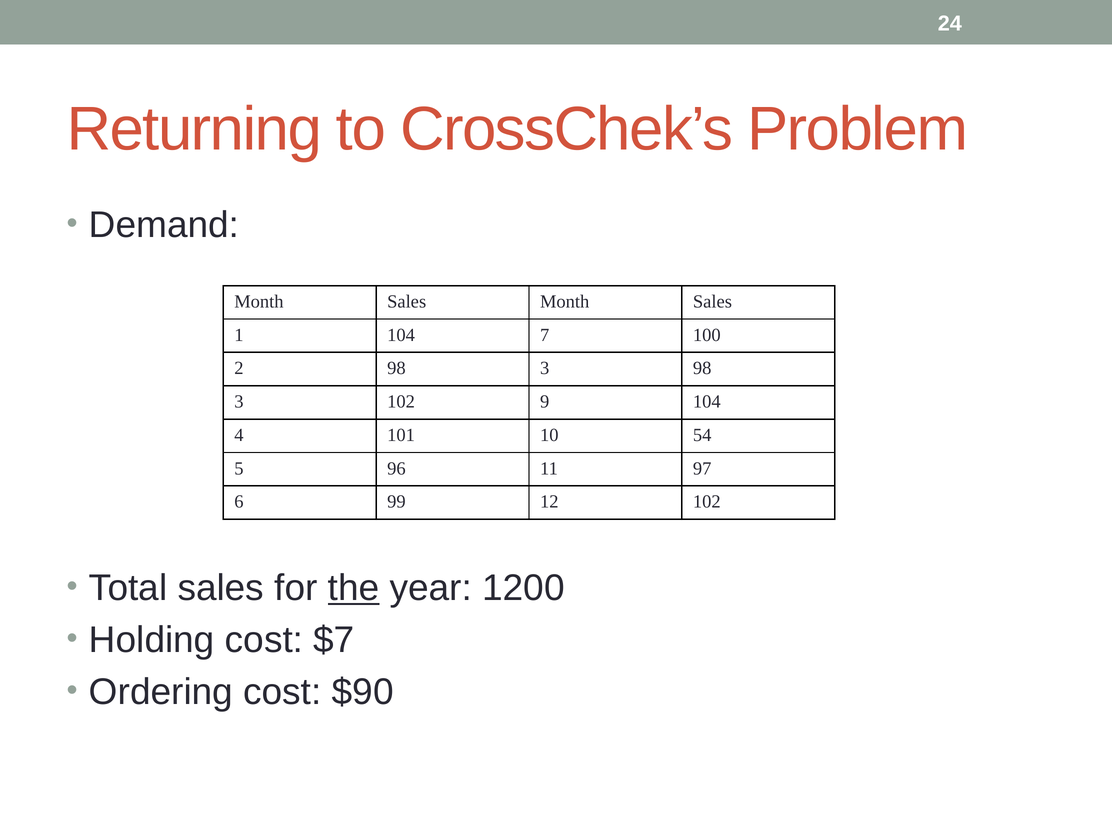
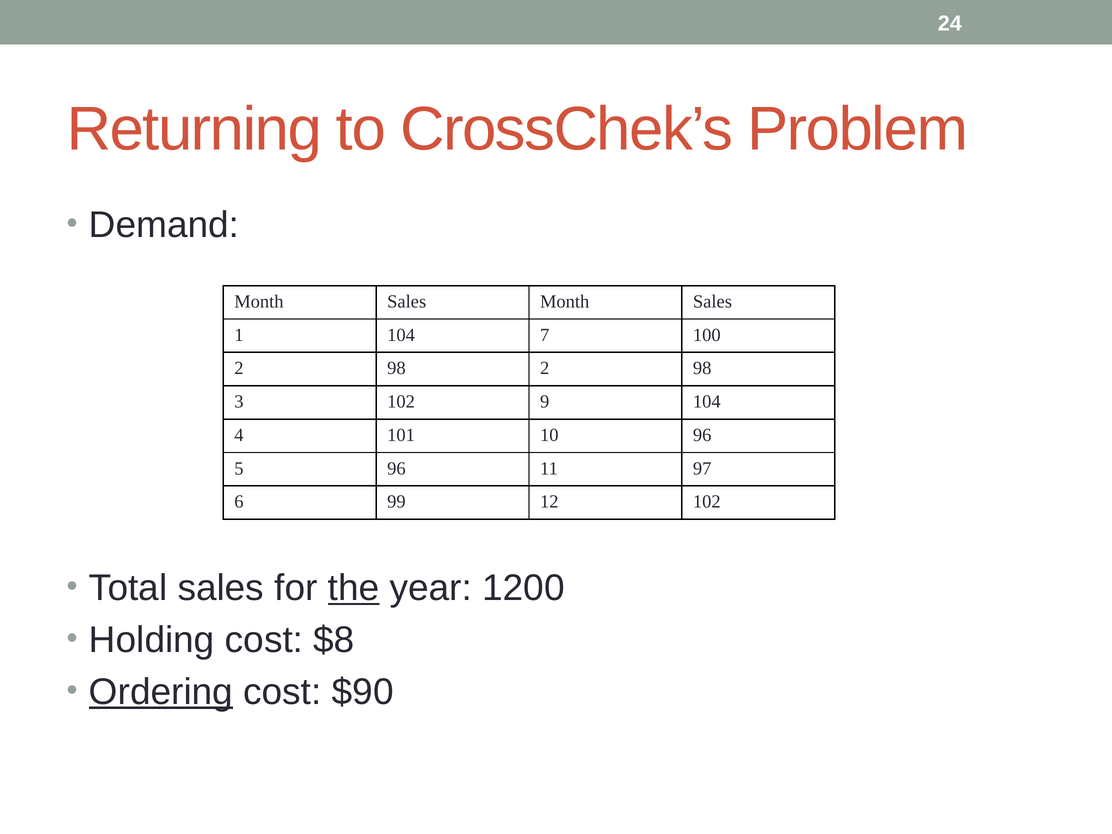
2 98 3: 3 -> 2
10 54: 54 -> 96
$7: $7 -> $8
Ordering underline: none -> present
